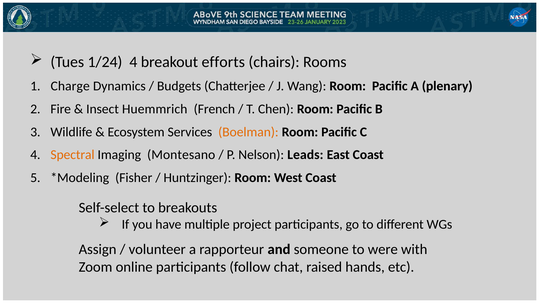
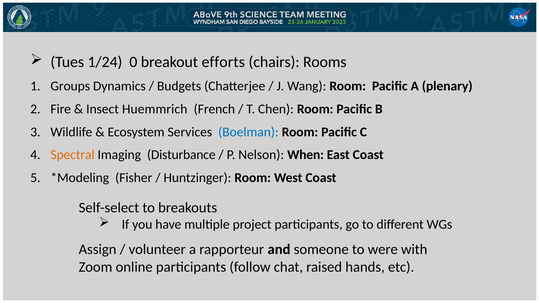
1/24 4: 4 -> 0
Charge: Charge -> Groups
Boelman colour: orange -> blue
Montesano: Montesano -> Disturbance
Leads: Leads -> When
